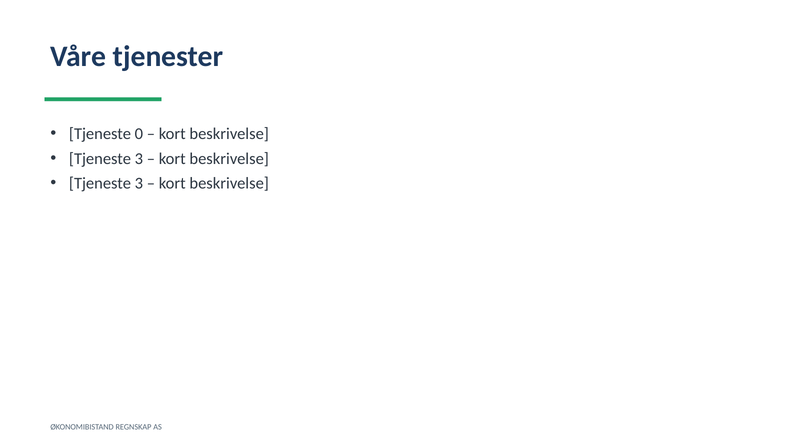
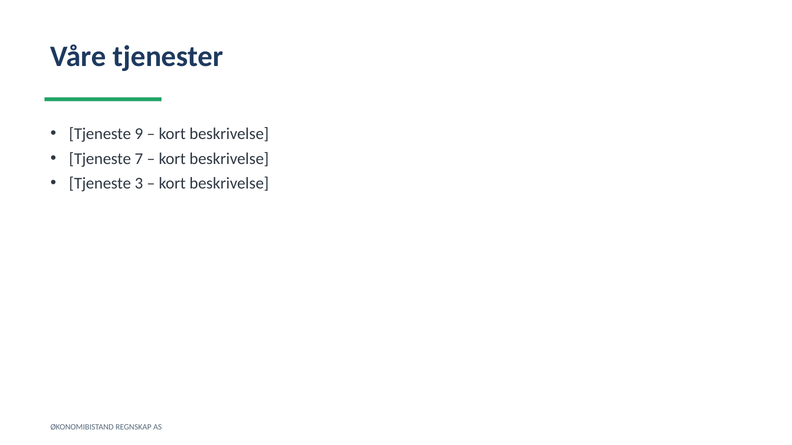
0: 0 -> 9
3 at (139, 159): 3 -> 7
